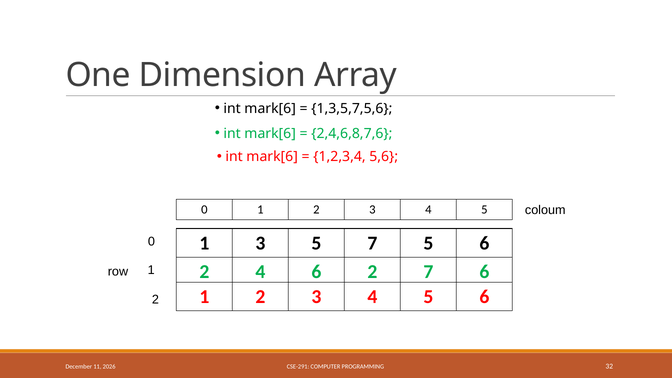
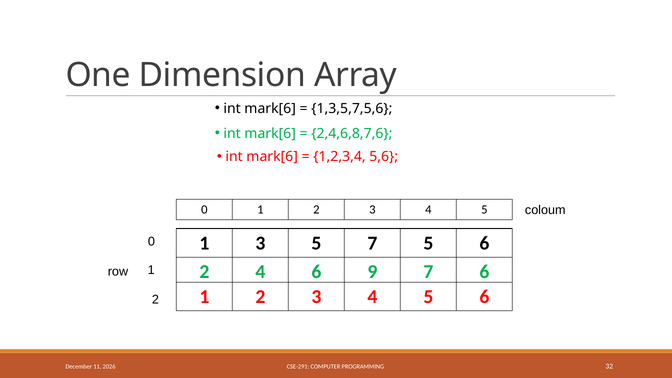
6 2: 2 -> 9
